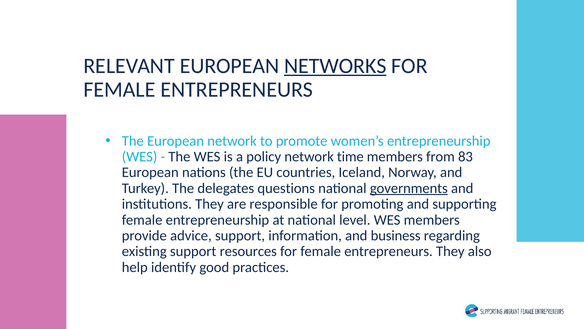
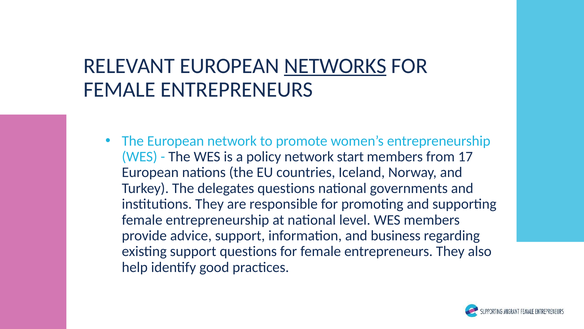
time: time -> start
83: 83 -> 17
governments underline: present -> none
support resources: resources -> questions
